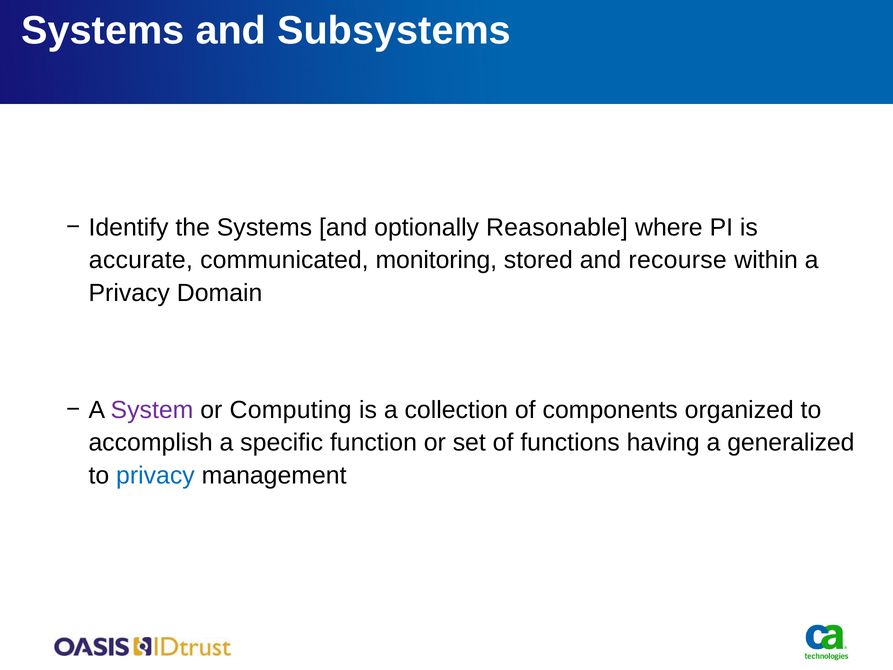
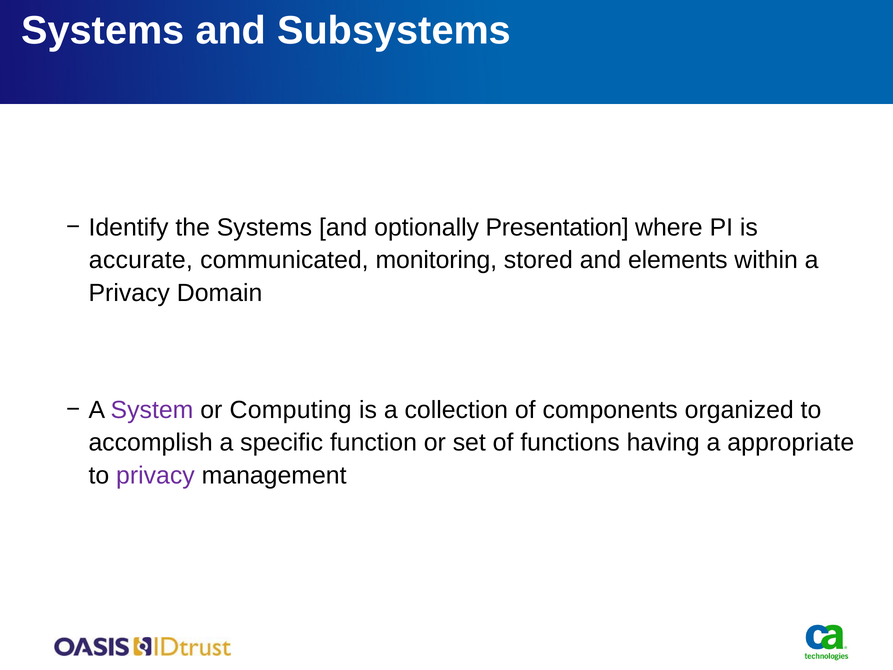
Reasonable: Reasonable -> Presentation
recourse: recourse -> elements
generalized: generalized -> appropriate
privacy at (155, 475) colour: blue -> purple
